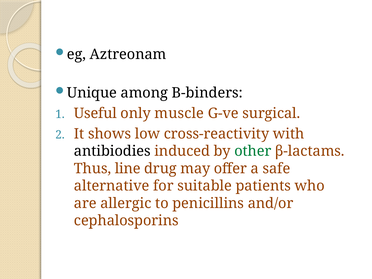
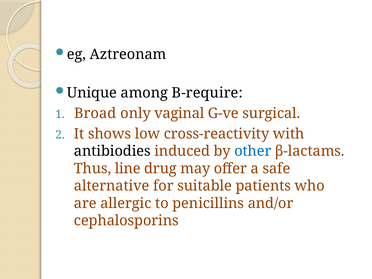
B-binders: B-binders -> B-require
Useful: Useful -> Broad
muscle: muscle -> vaginal
other colour: green -> blue
